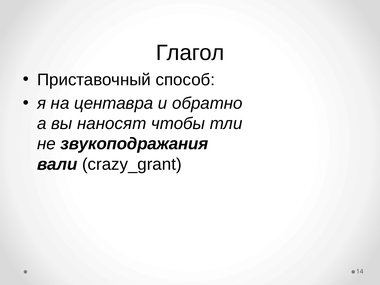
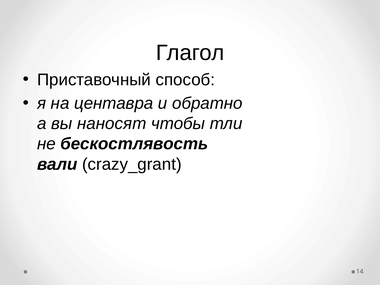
звукоподражания: звукоподражания -> бескостлявость
